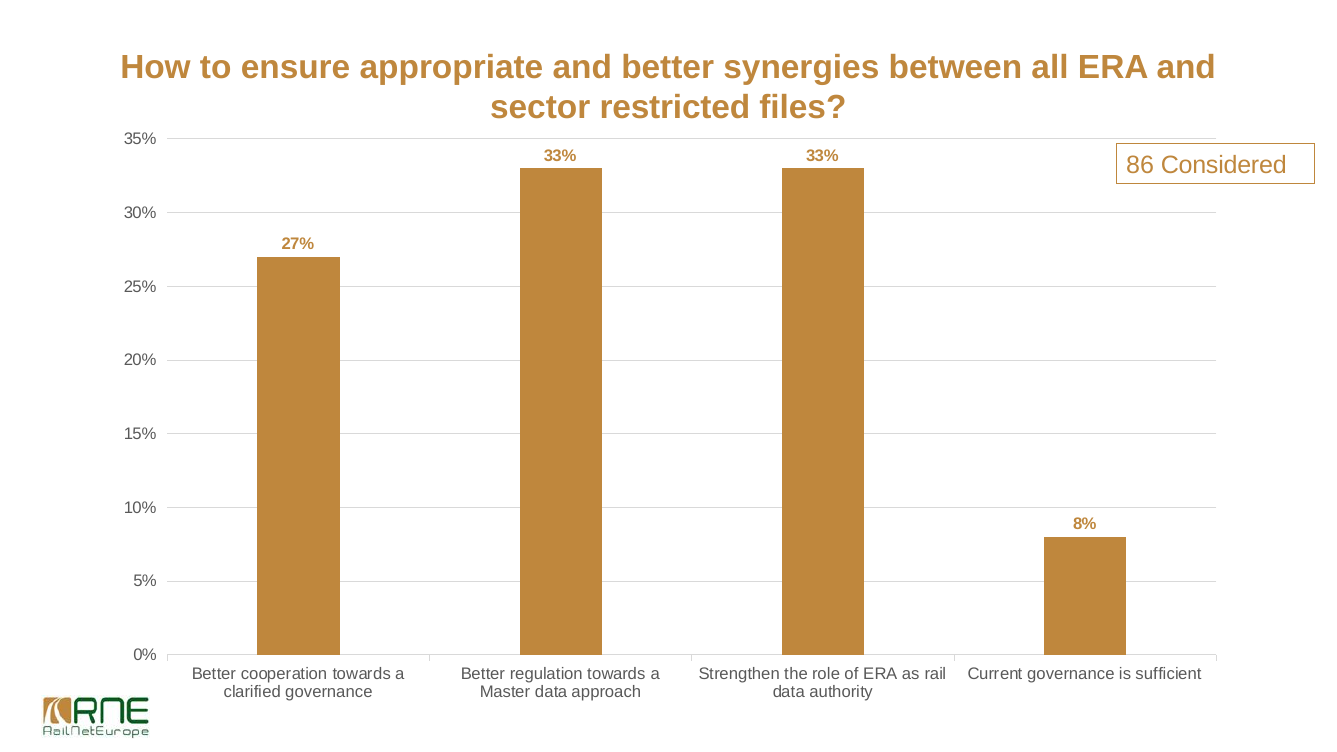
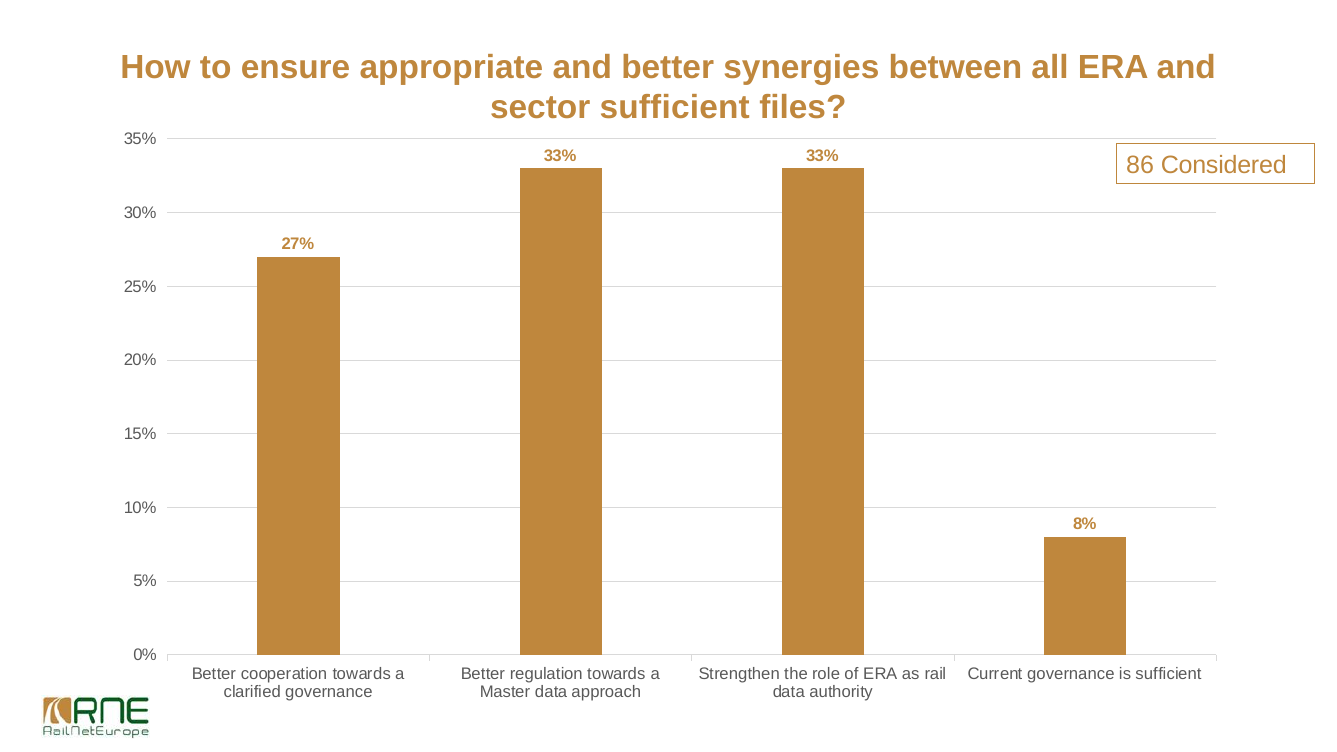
sector restricted: restricted -> sufficient
